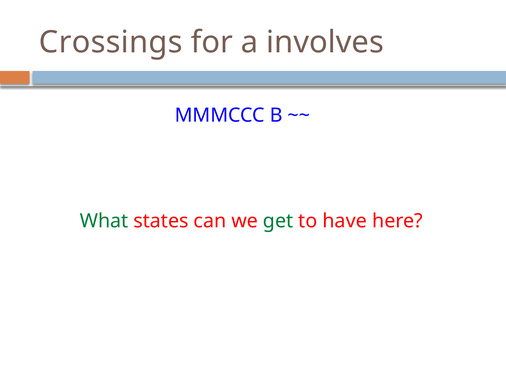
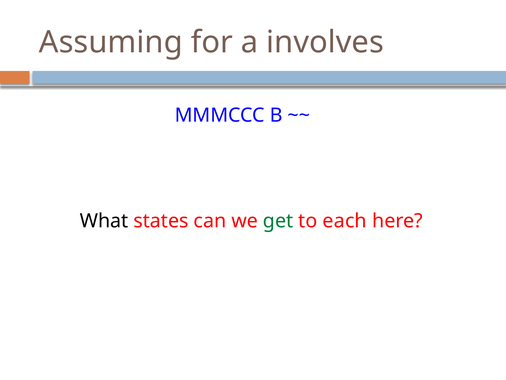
Crossings: Crossings -> Assuming
What colour: green -> black
have: have -> each
